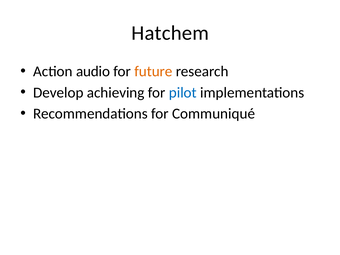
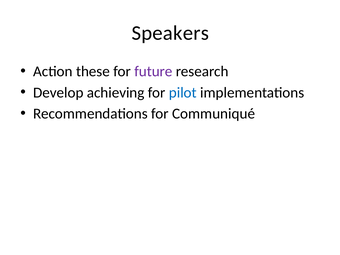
Hatchem: Hatchem -> Speakers
audio: audio -> these
future colour: orange -> purple
